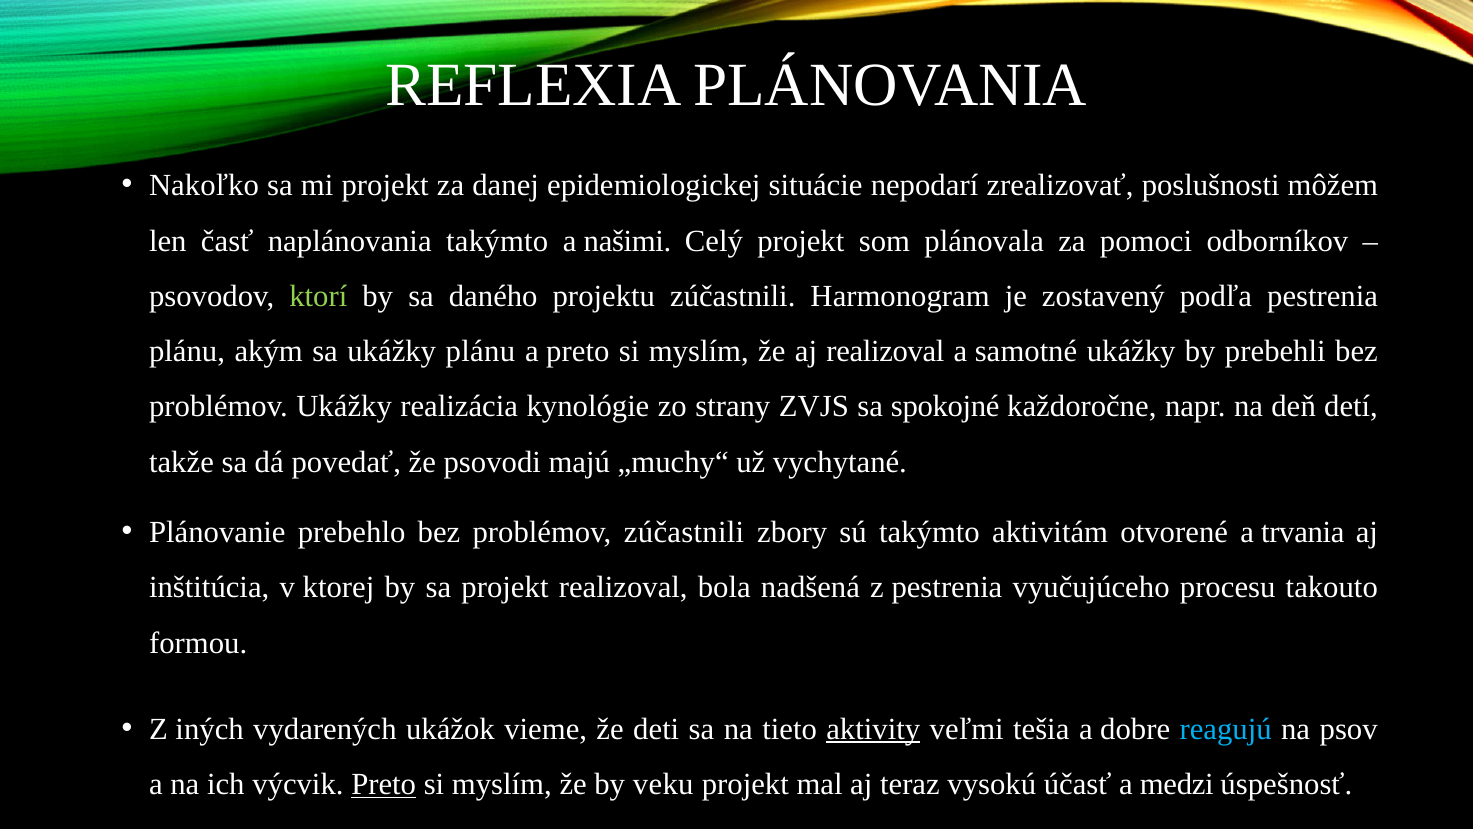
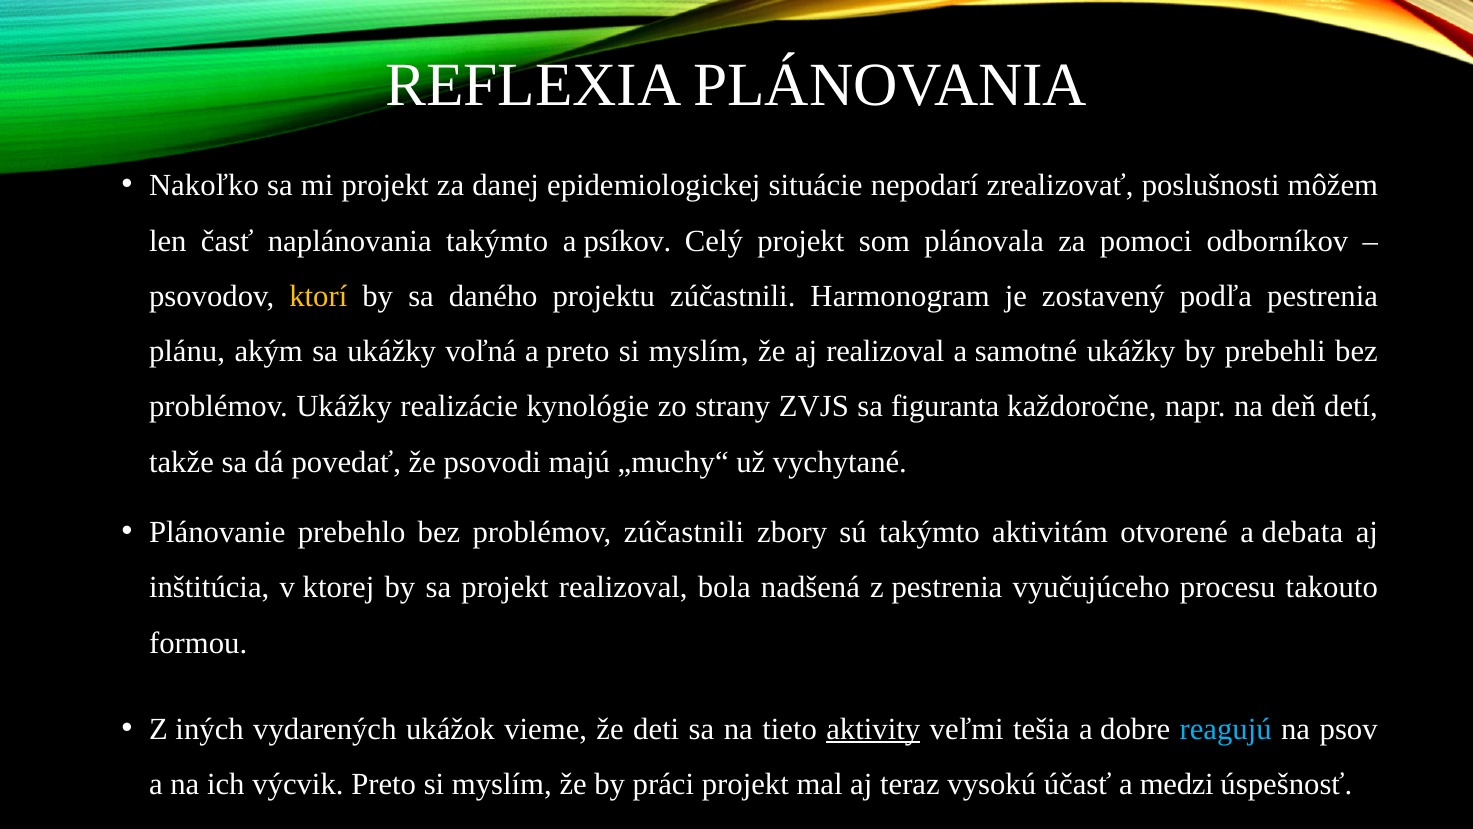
našimi: našimi -> psíkov
ktorí colour: light green -> yellow
ukážky plánu: plánu -> voľná
realizácia: realizácia -> realizácie
spokojné: spokojné -> figuranta
trvania: trvania -> debata
Preto at (384, 784) underline: present -> none
veku: veku -> práci
